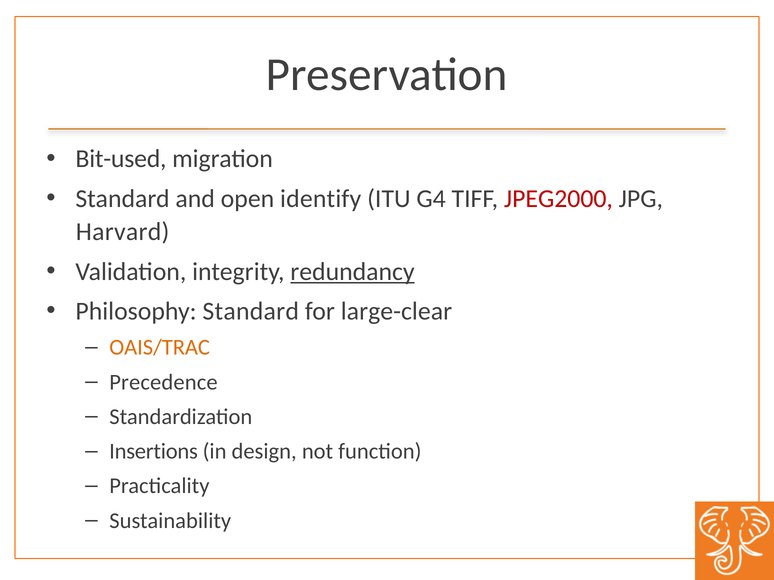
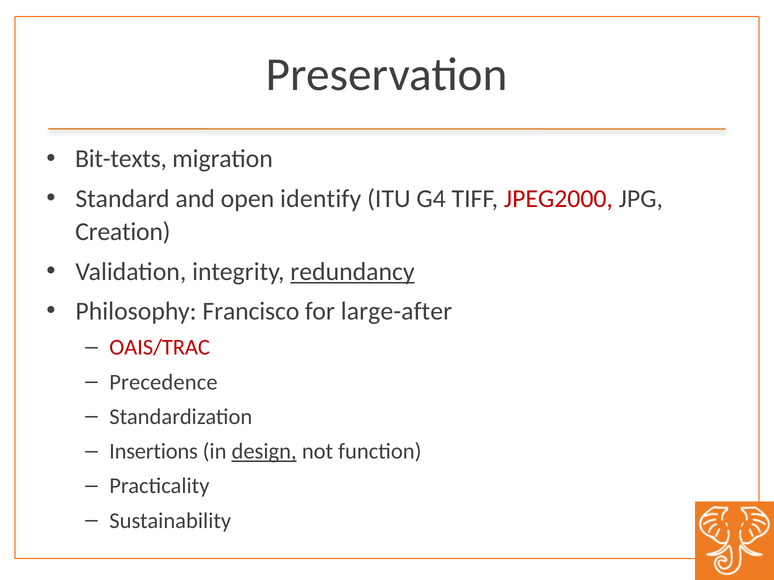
Bit-used: Bit-used -> Bit-texts
Harvard: Harvard -> Creation
Philosophy Standard: Standard -> Francisco
large-clear: large-clear -> large-after
OAIS/TRAC colour: orange -> red
design underline: none -> present
